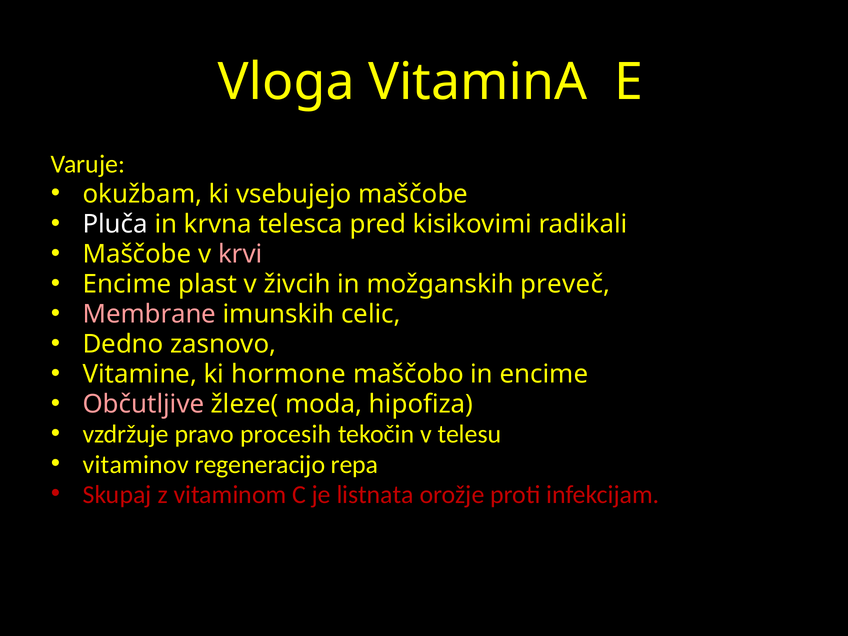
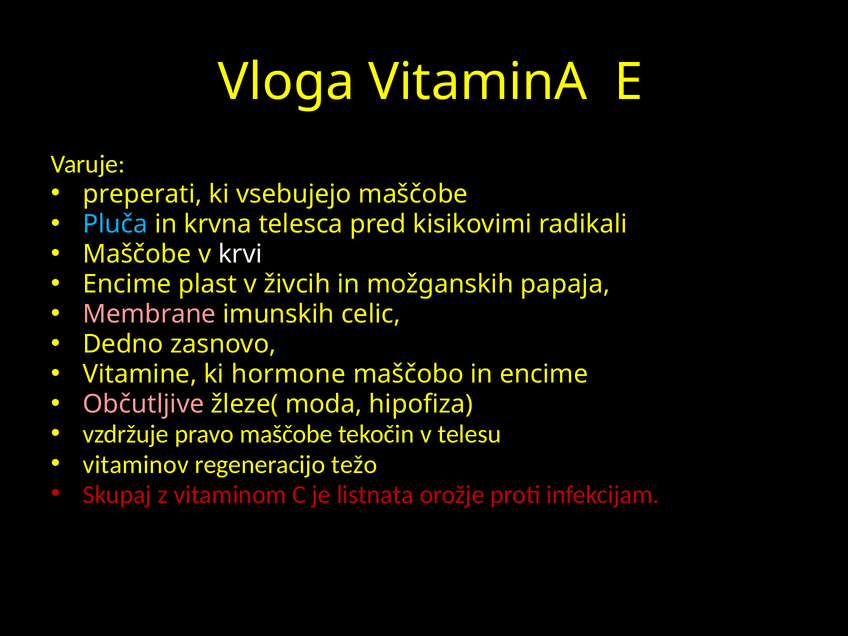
okužbam: okužbam -> preperati
Pluča colour: white -> light blue
krvi colour: pink -> white
preveč: preveč -> papaja
pravo procesih: procesih -> maščobe
repa: repa -> težo
